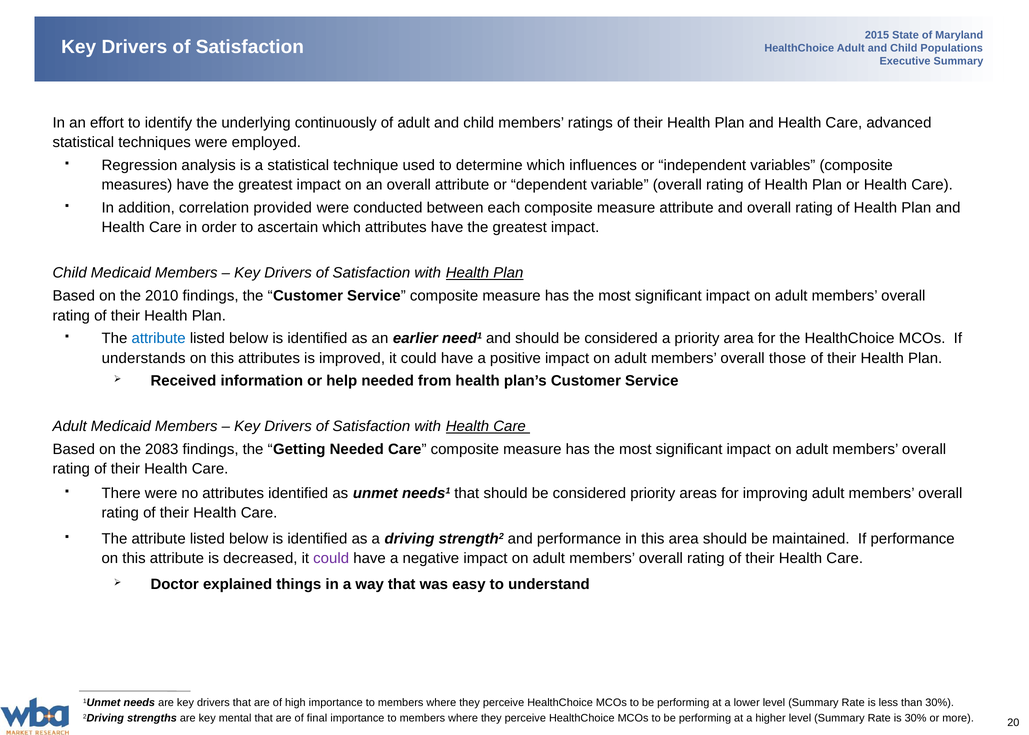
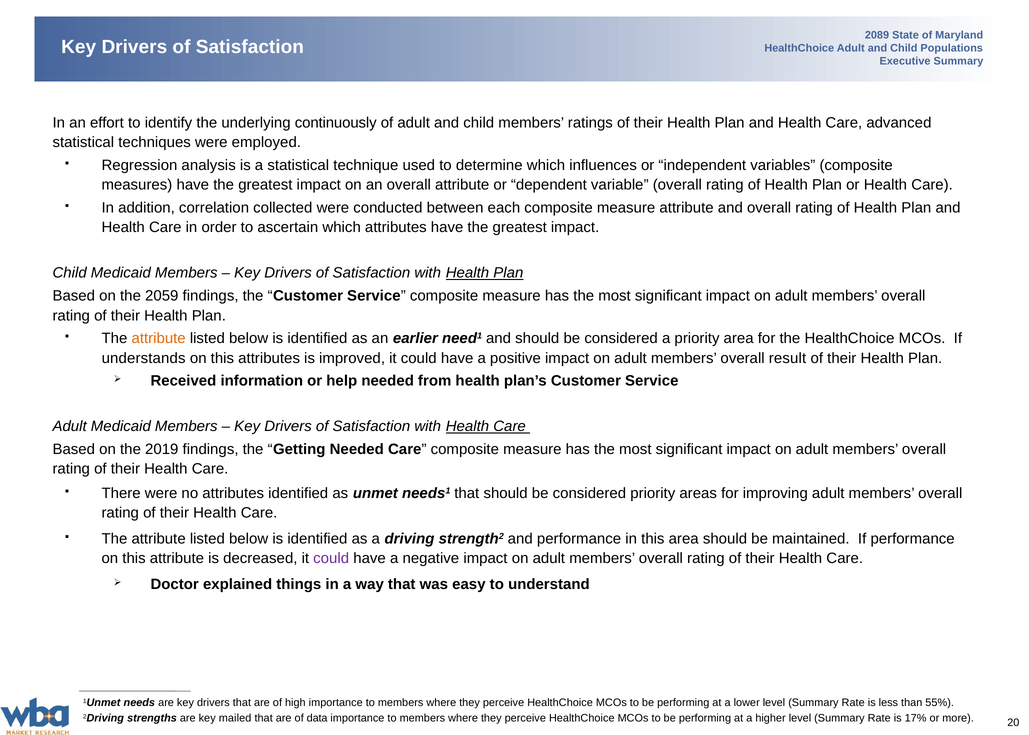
2015: 2015 -> 2089
provided: provided -> collected
2010: 2010 -> 2059
attribute at (159, 338) colour: blue -> orange
those: those -> result
2083: 2083 -> 2019
than 30%: 30% -> 55%
mental: mental -> mailed
final: final -> data
is 30%: 30% -> 17%
